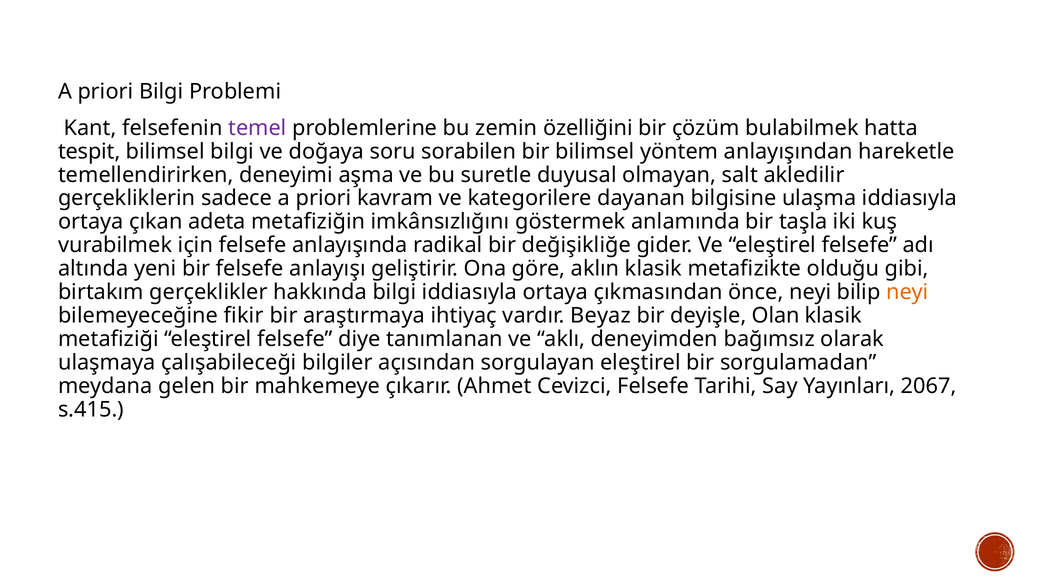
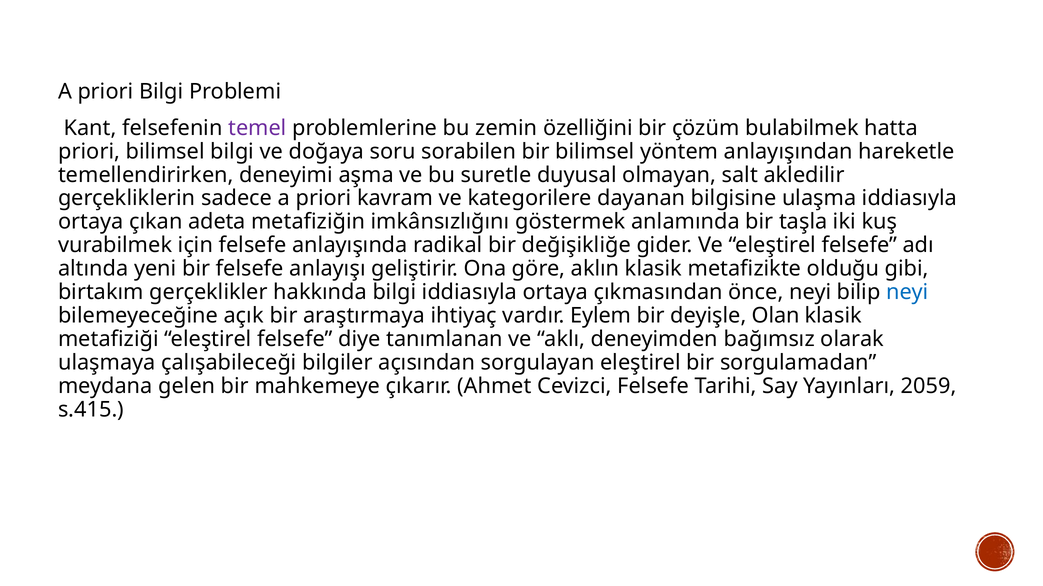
tespit at (89, 152): tespit -> priori
neyi at (907, 293) colour: orange -> blue
fikir: fikir -> açık
Beyaz: Beyaz -> Eylem
2067: 2067 -> 2059
